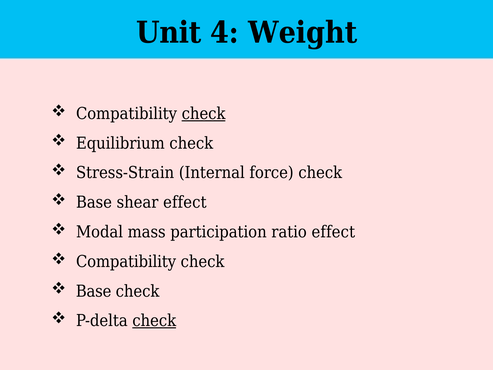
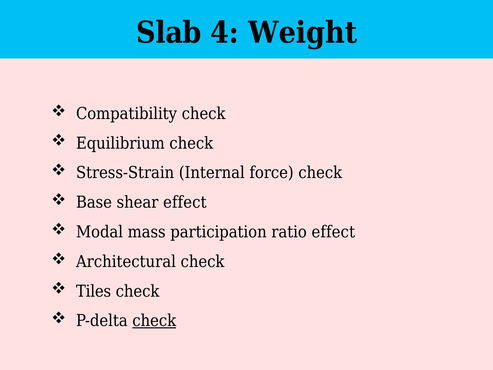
Unit: Unit -> Slab
check at (204, 114) underline: present -> none
Compatibility at (126, 261): Compatibility -> Architectural
Base at (94, 291): Base -> Tiles
